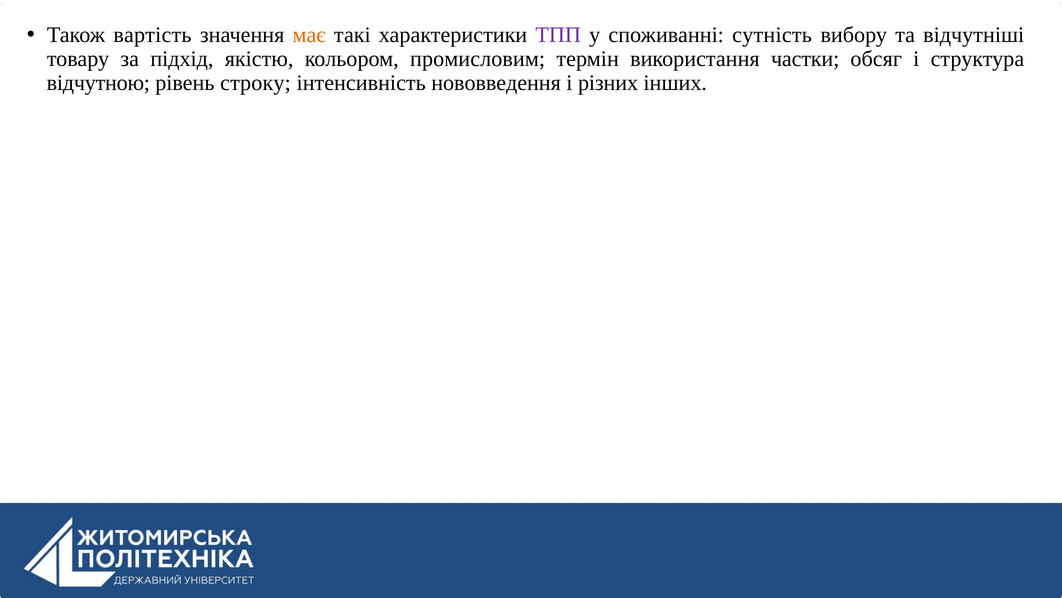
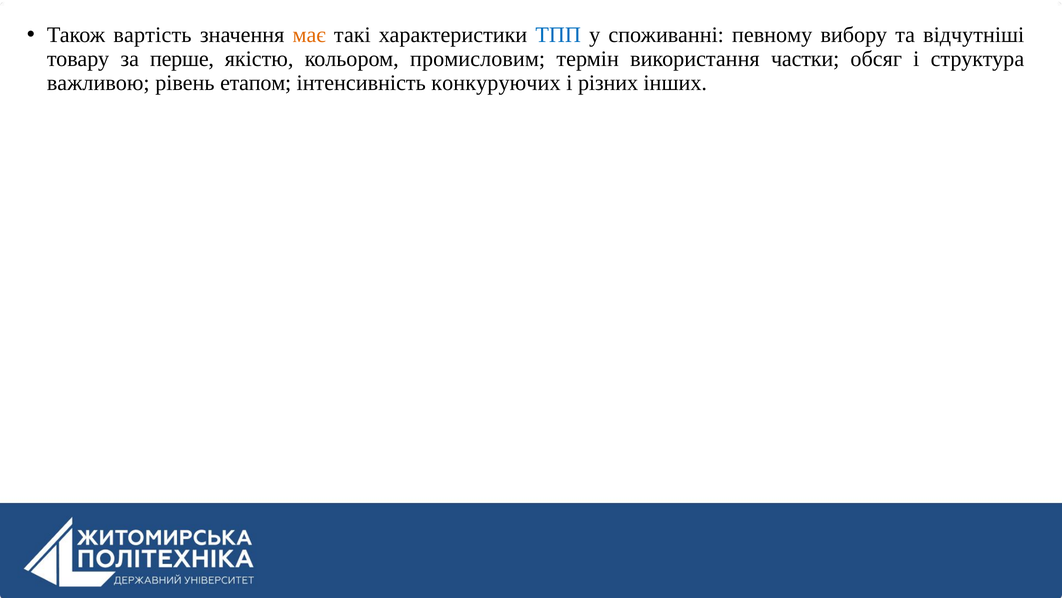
ТПП colour: purple -> blue
сутність: сутність -> певному
підхід: підхід -> перше
відчутною: відчутною -> важливою
строку: строку -> етапом
нововведення: нововведення -> конкуруючих
